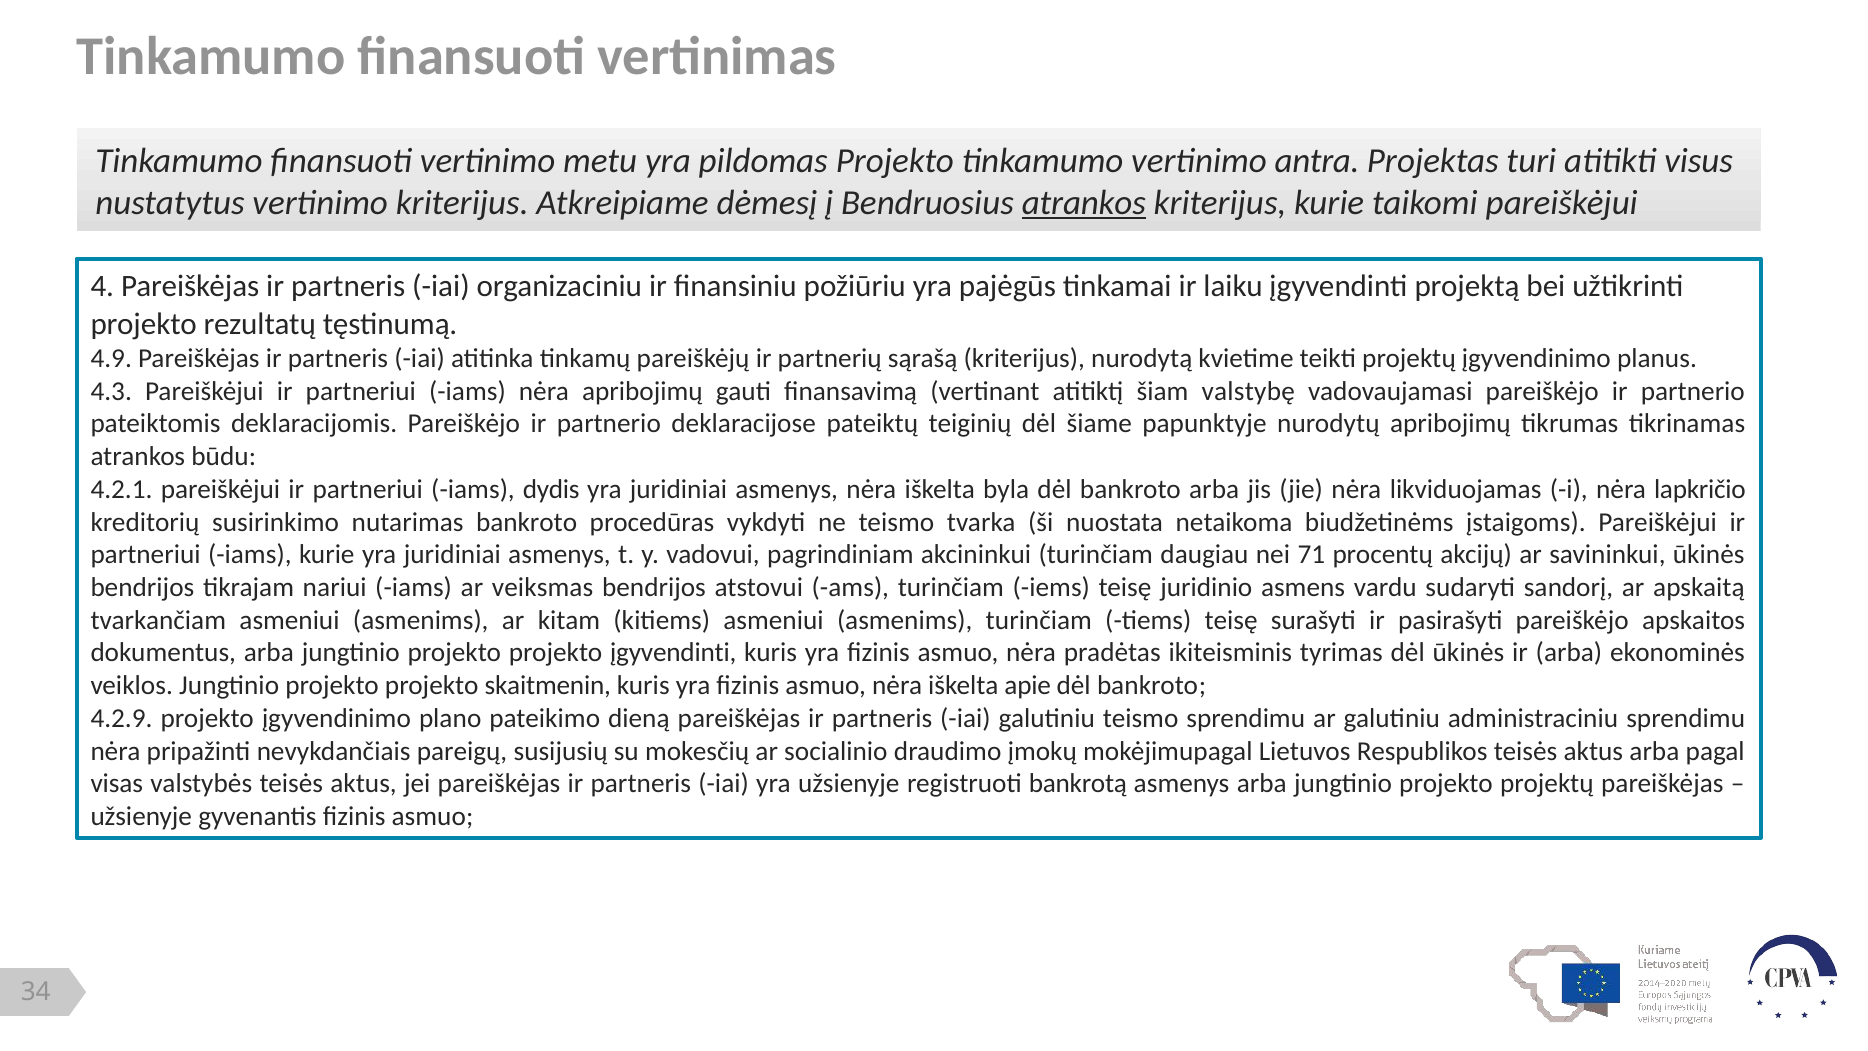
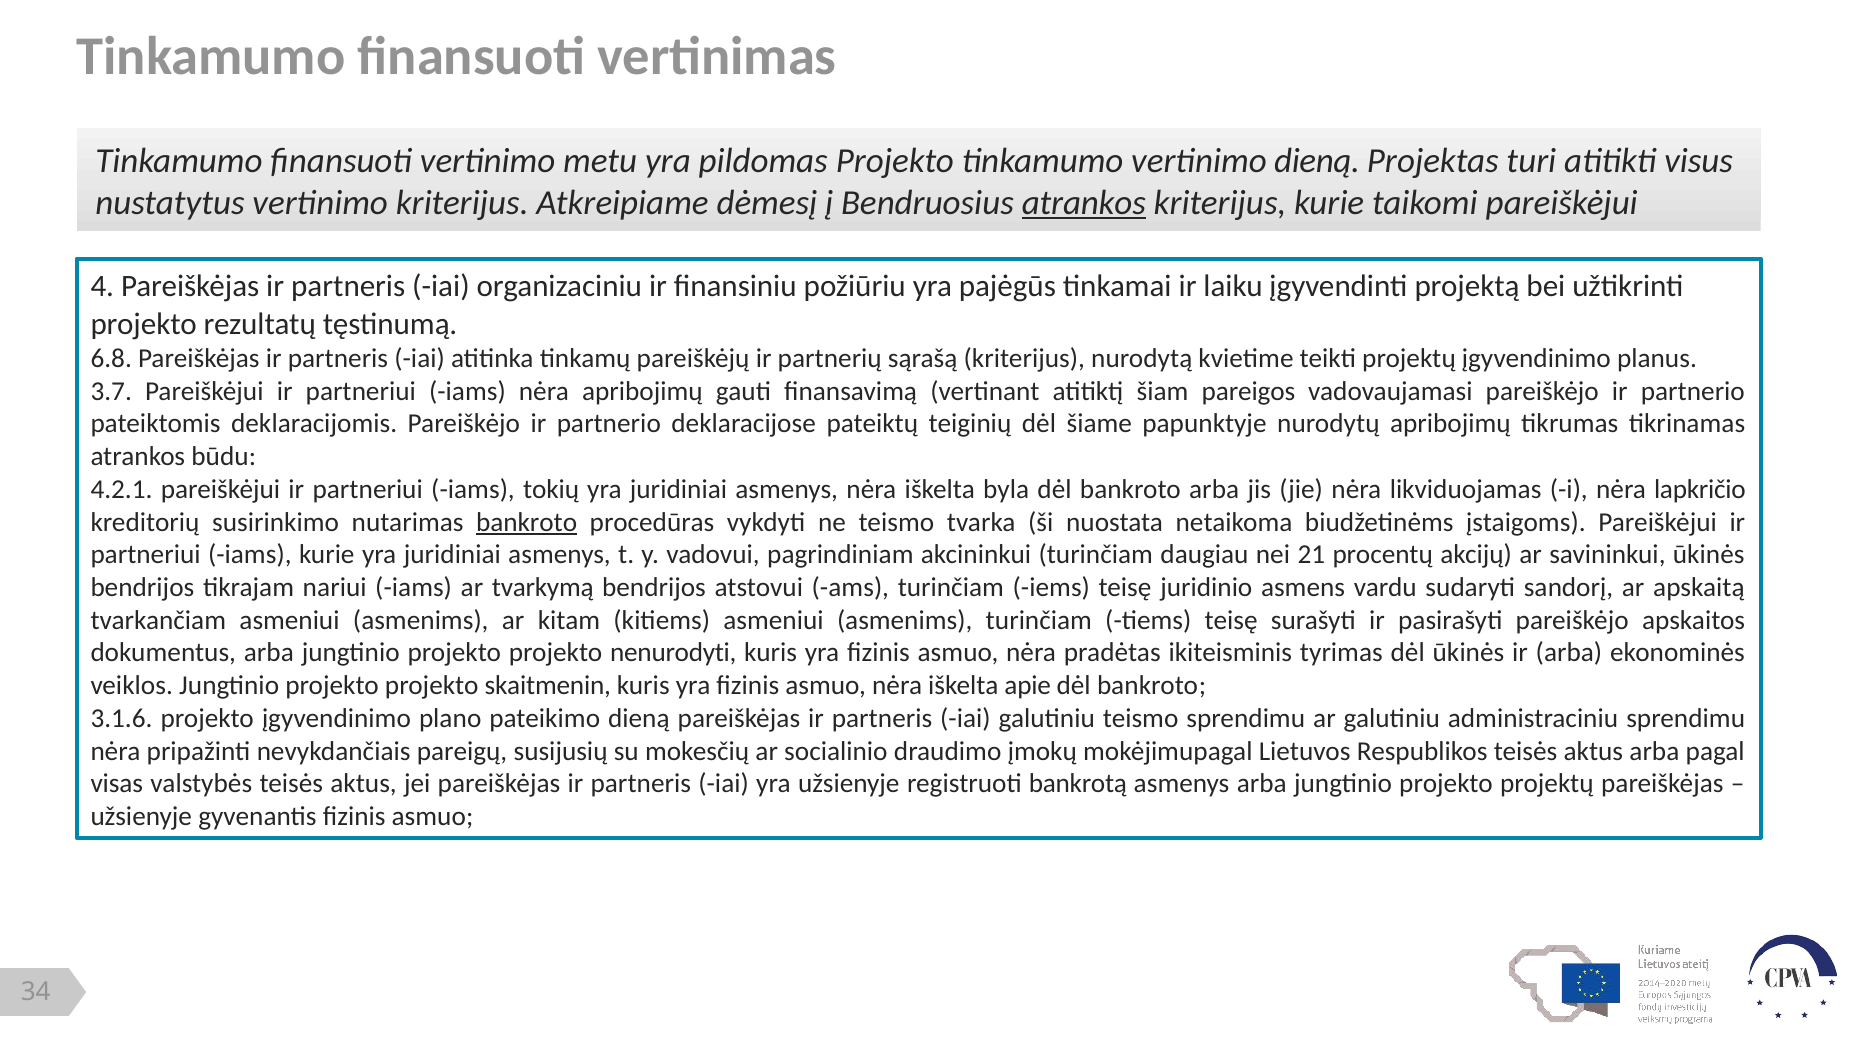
vertinimo antra: antra -> dieną
4.9: 4.9 -> 6.8
4.3: 4.3 -> 3.7
valstybę: valstybę -> pareigos
dydis: dydis -> tokių
bankroto at (527, 522) underline: none -> present
71: 71 -> 21
veiksmas: veiksmas -> tvarkymą
projekto įgyvendinti: įgyvendinti -> nenurodyti
4.2.9: 4.2.9 -> 3.1.6
